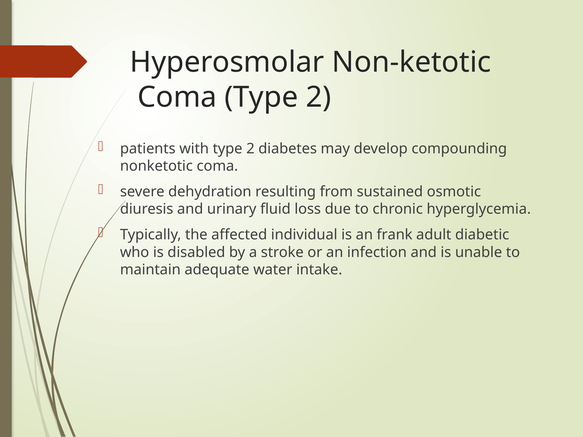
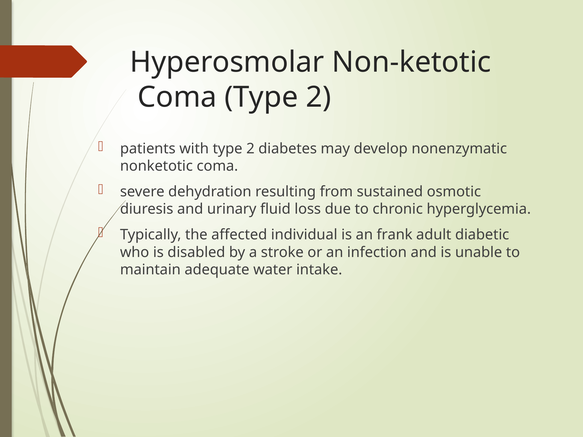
compounding: compounding -> nonenzymatic
